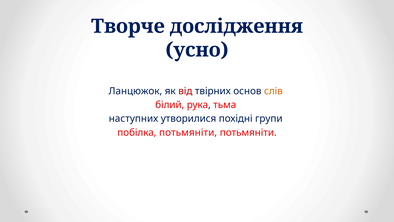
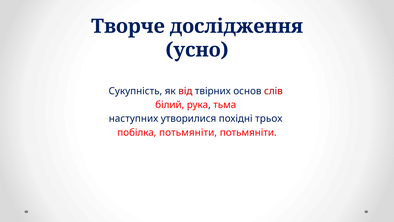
Ланцюжок: Ланцюжок -> Сукупність
слів colour: orange -> red
групи: групи -> трьох
